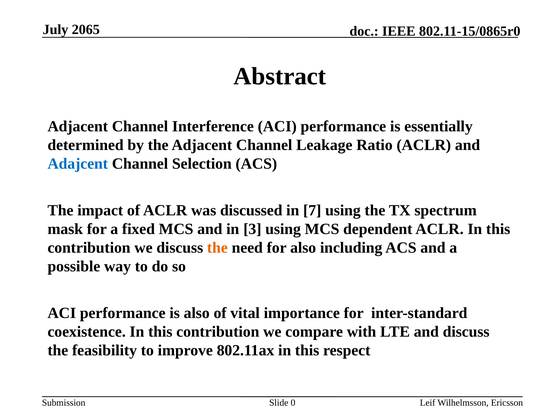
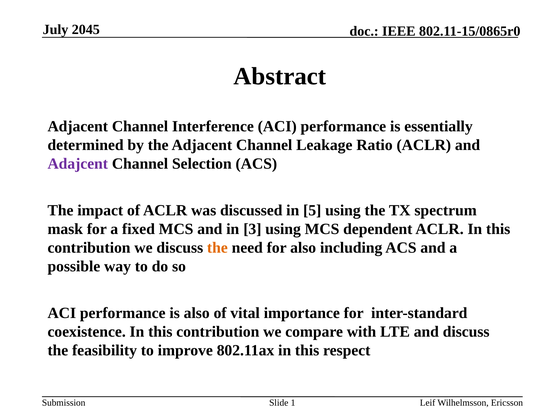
2065: 2065 -> 2045
Adajcent colour: blue -> purple
7: 7 -> 5
0: 0 -> 1
